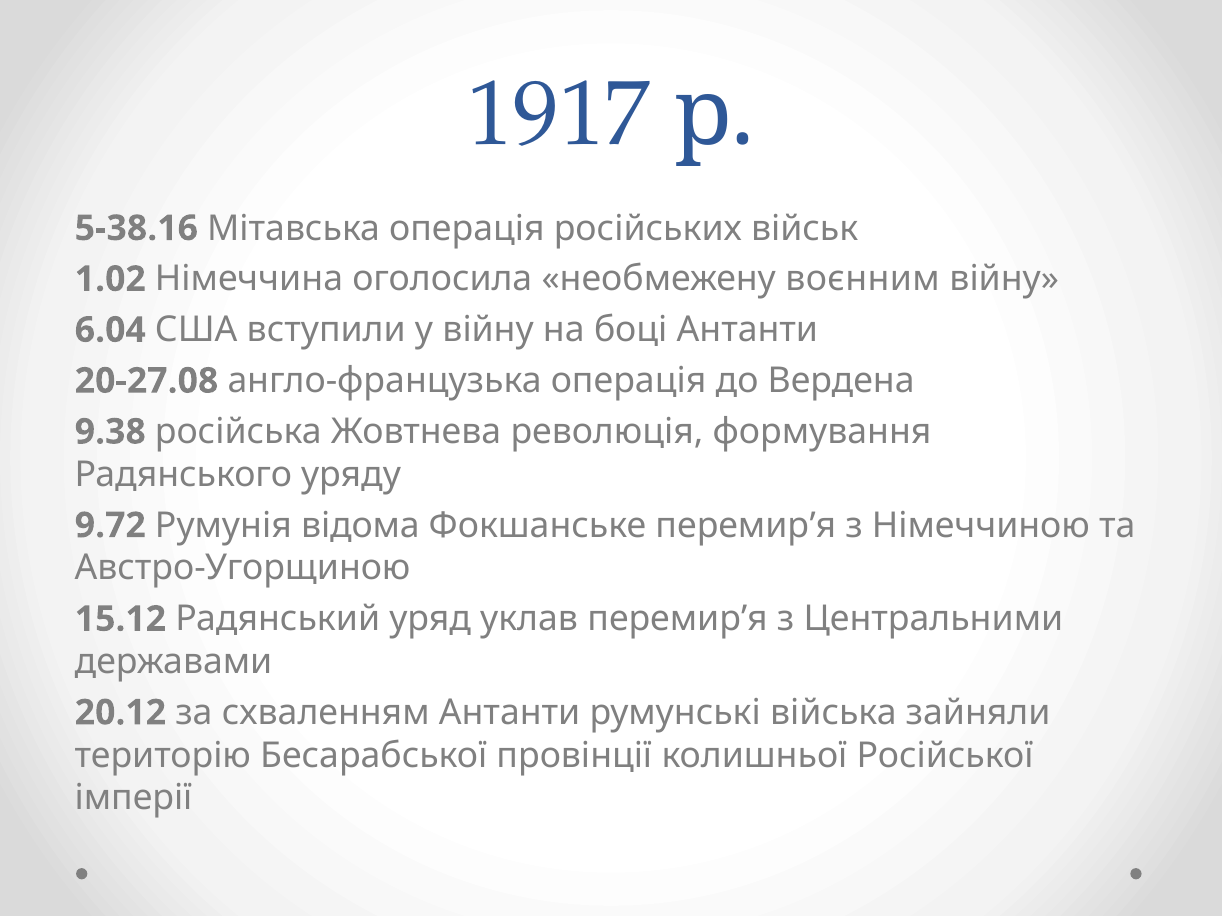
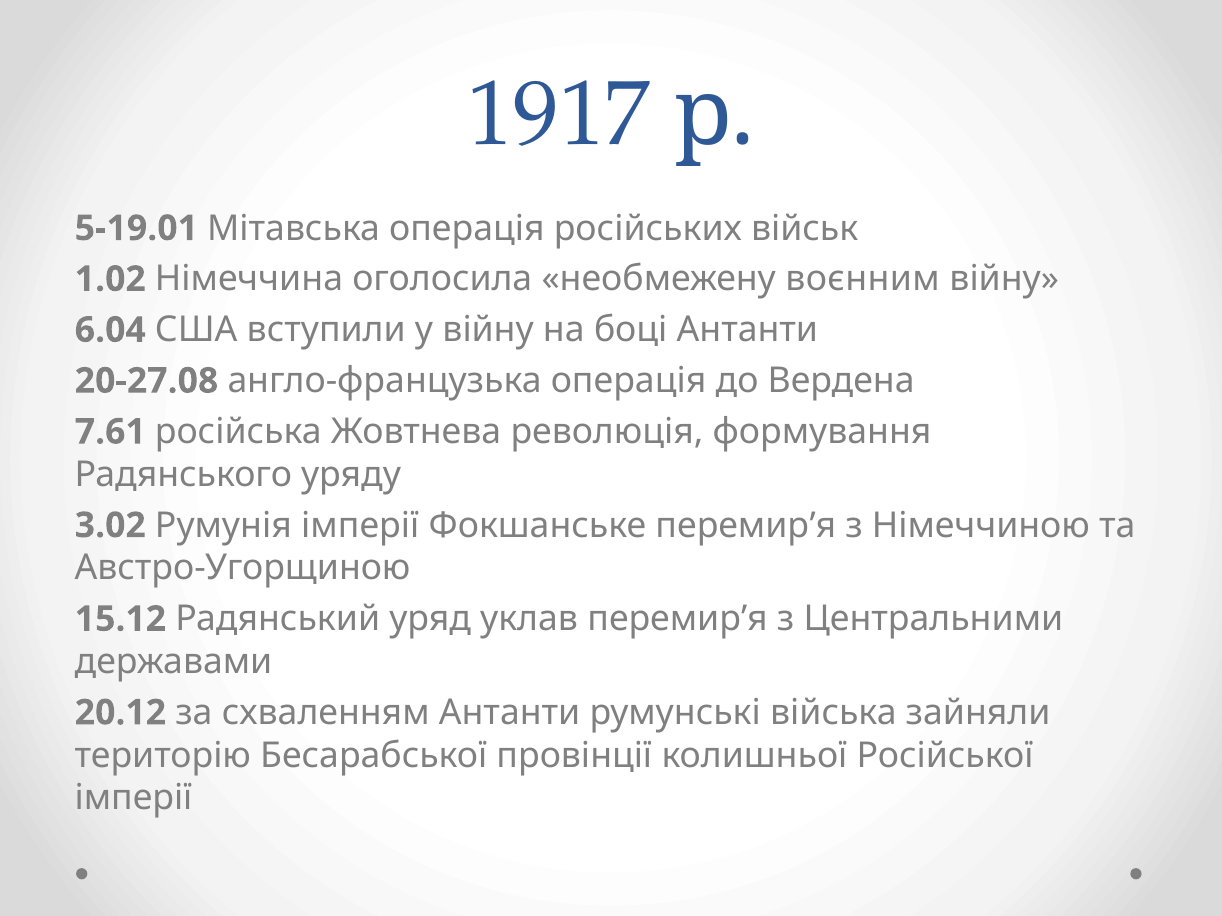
5-38.16: 5-38.16 -> 5-19.01
9.38: 9.38 -> 7.61
9.72: 9.72 -> 3.02
Румунія відома: відома -> імперії
